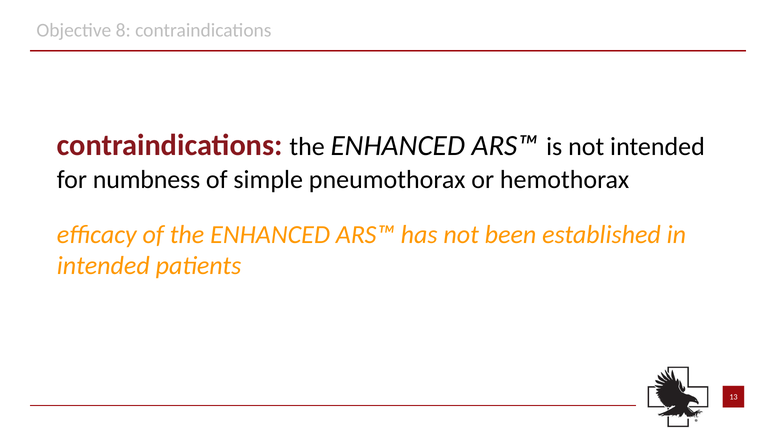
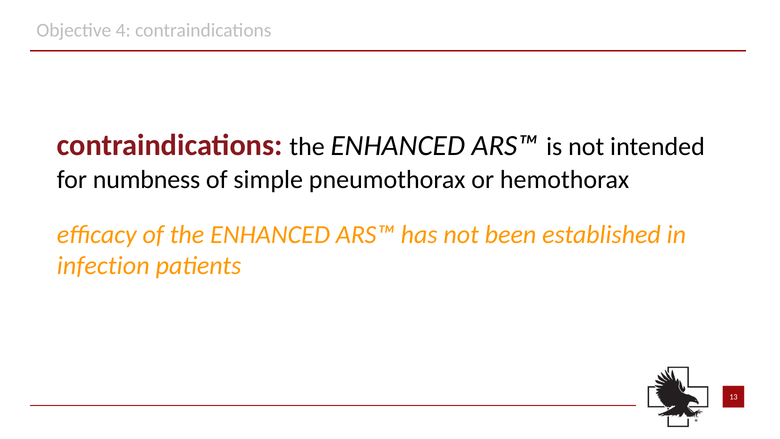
8: 8 -> 4
intended at (103, 266): intended -> infection
